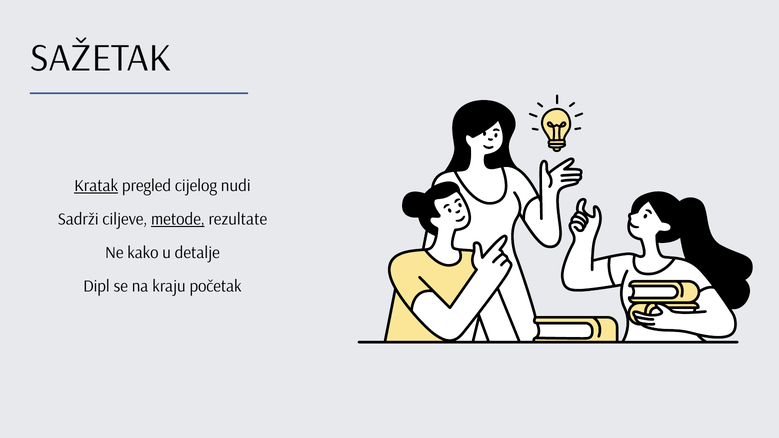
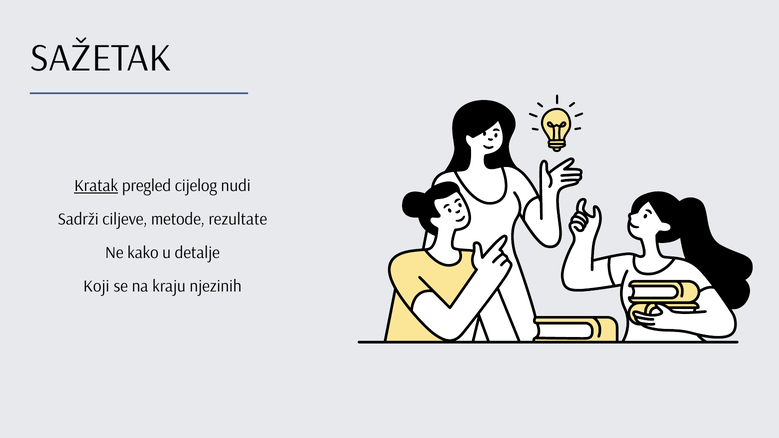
metode underline: present -> none
Dipl: Dipl -> Koji
početak: početak -> njezinih
